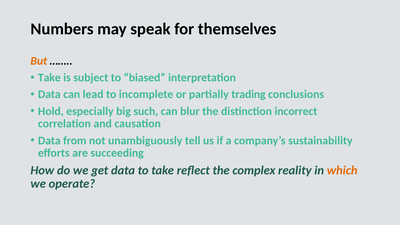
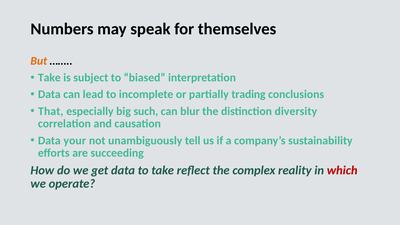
Hold: Hold -> That
incorrect: incorrect -> diversity
from: from -> your
which colour: orange -> red
